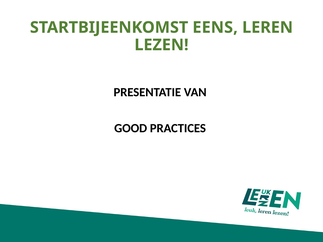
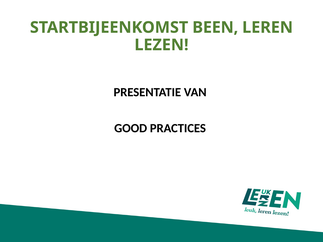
EENS: EENS -> BEEN
